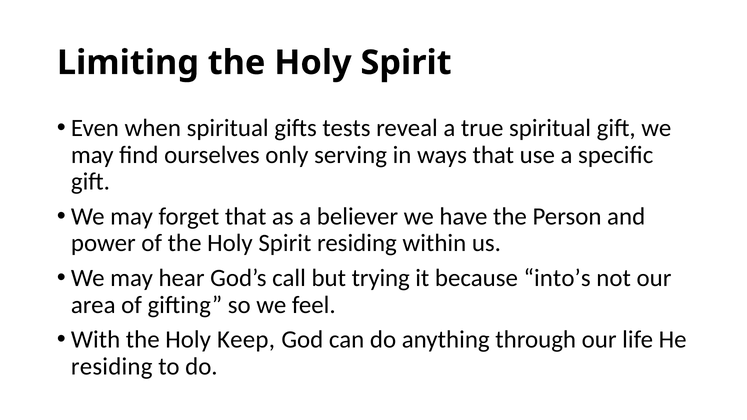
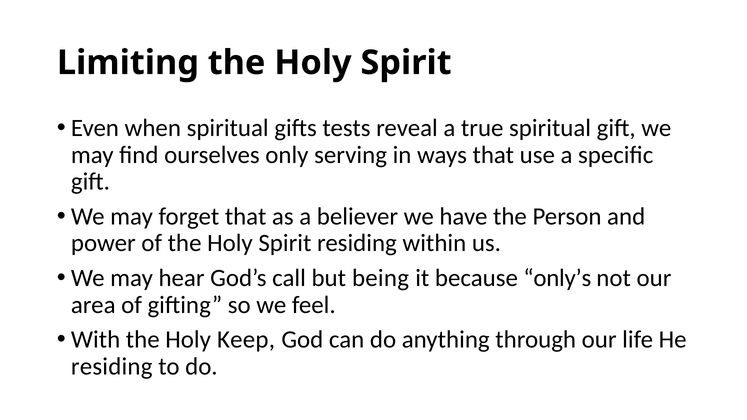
trying: trying -> being
into’s: into’s -> only’s
